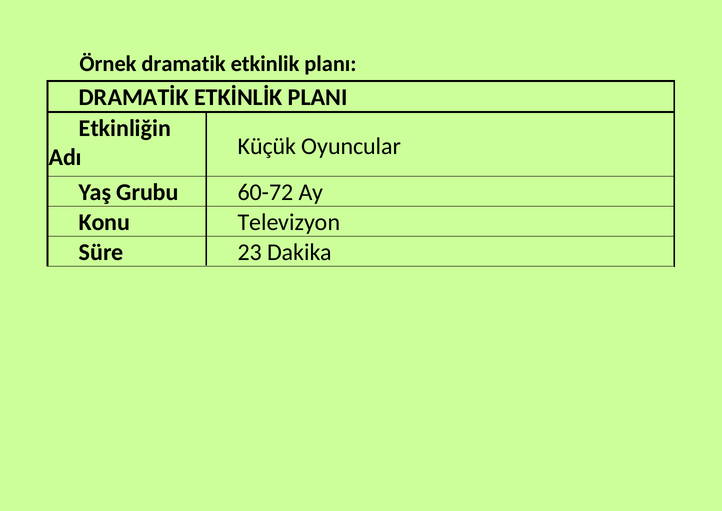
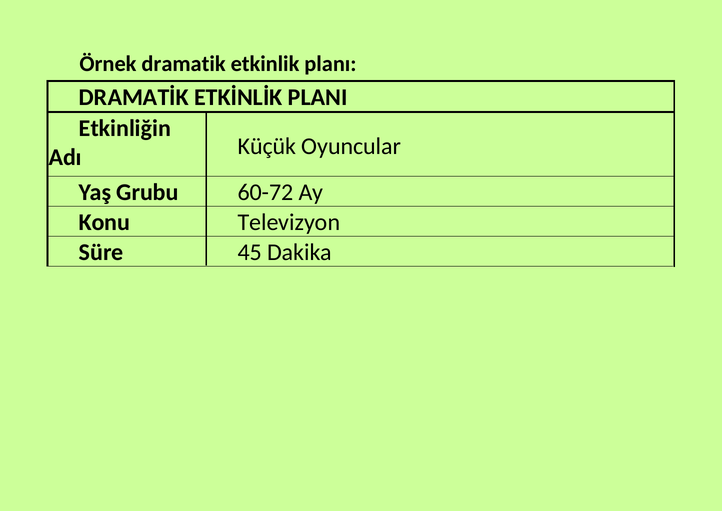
23: 23 -> 45
